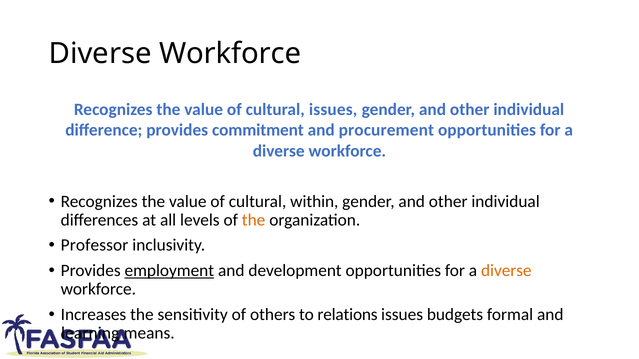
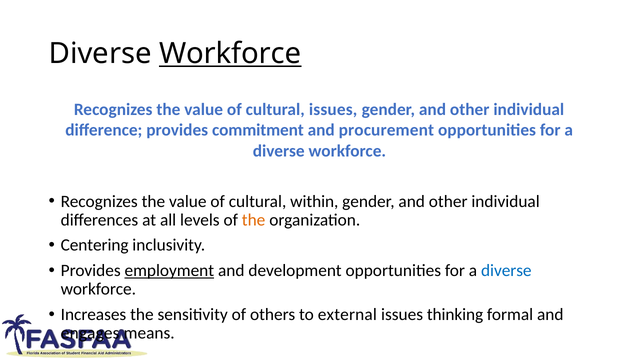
Workforce at (230, 54) underline: none -> present
Professor: Professor -> Centering
diverse at (506, 271) colour: orange -> blue
relations: relations -> external
budgets: budgets -> thinking
learning: learning -> engages
